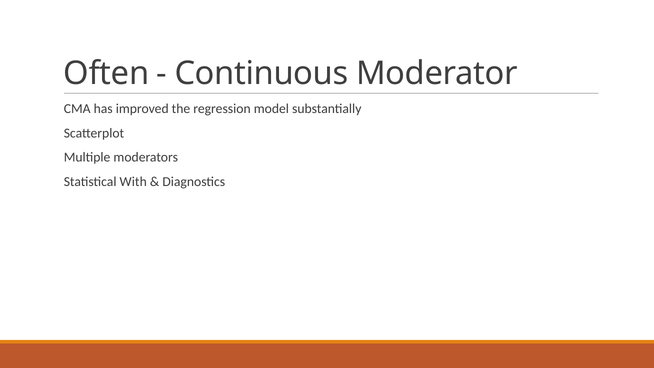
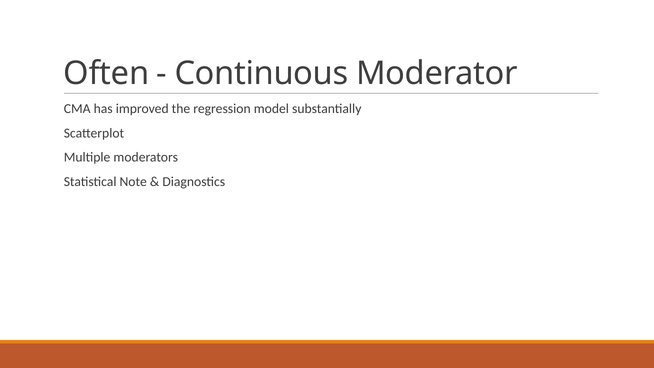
With: With -> Note
